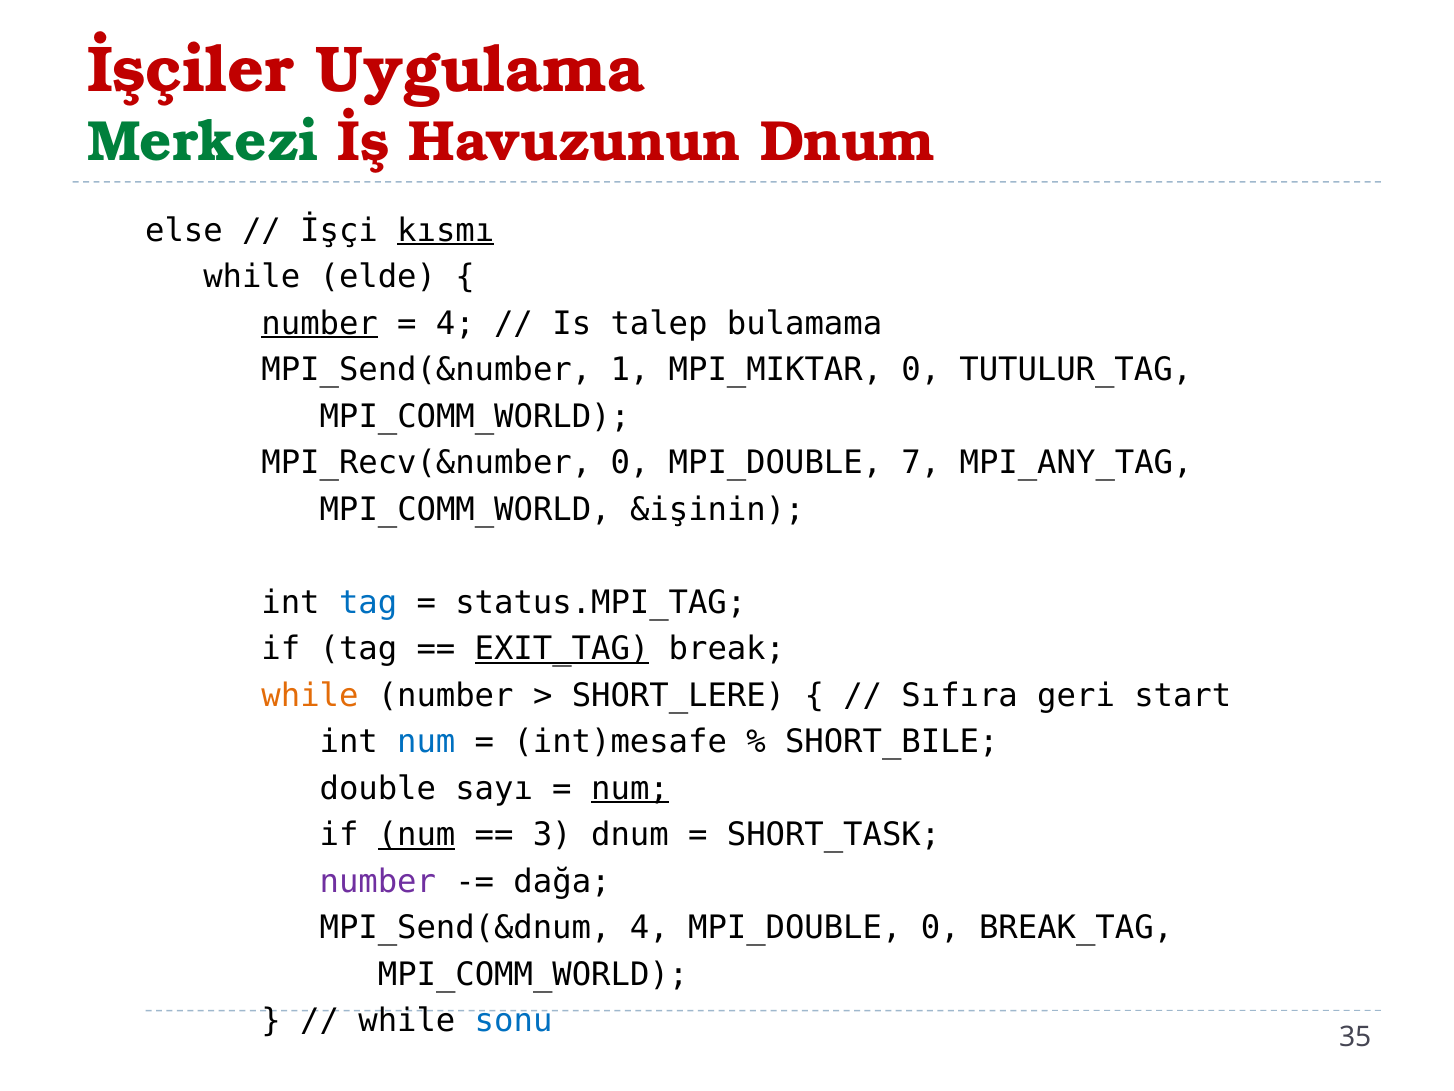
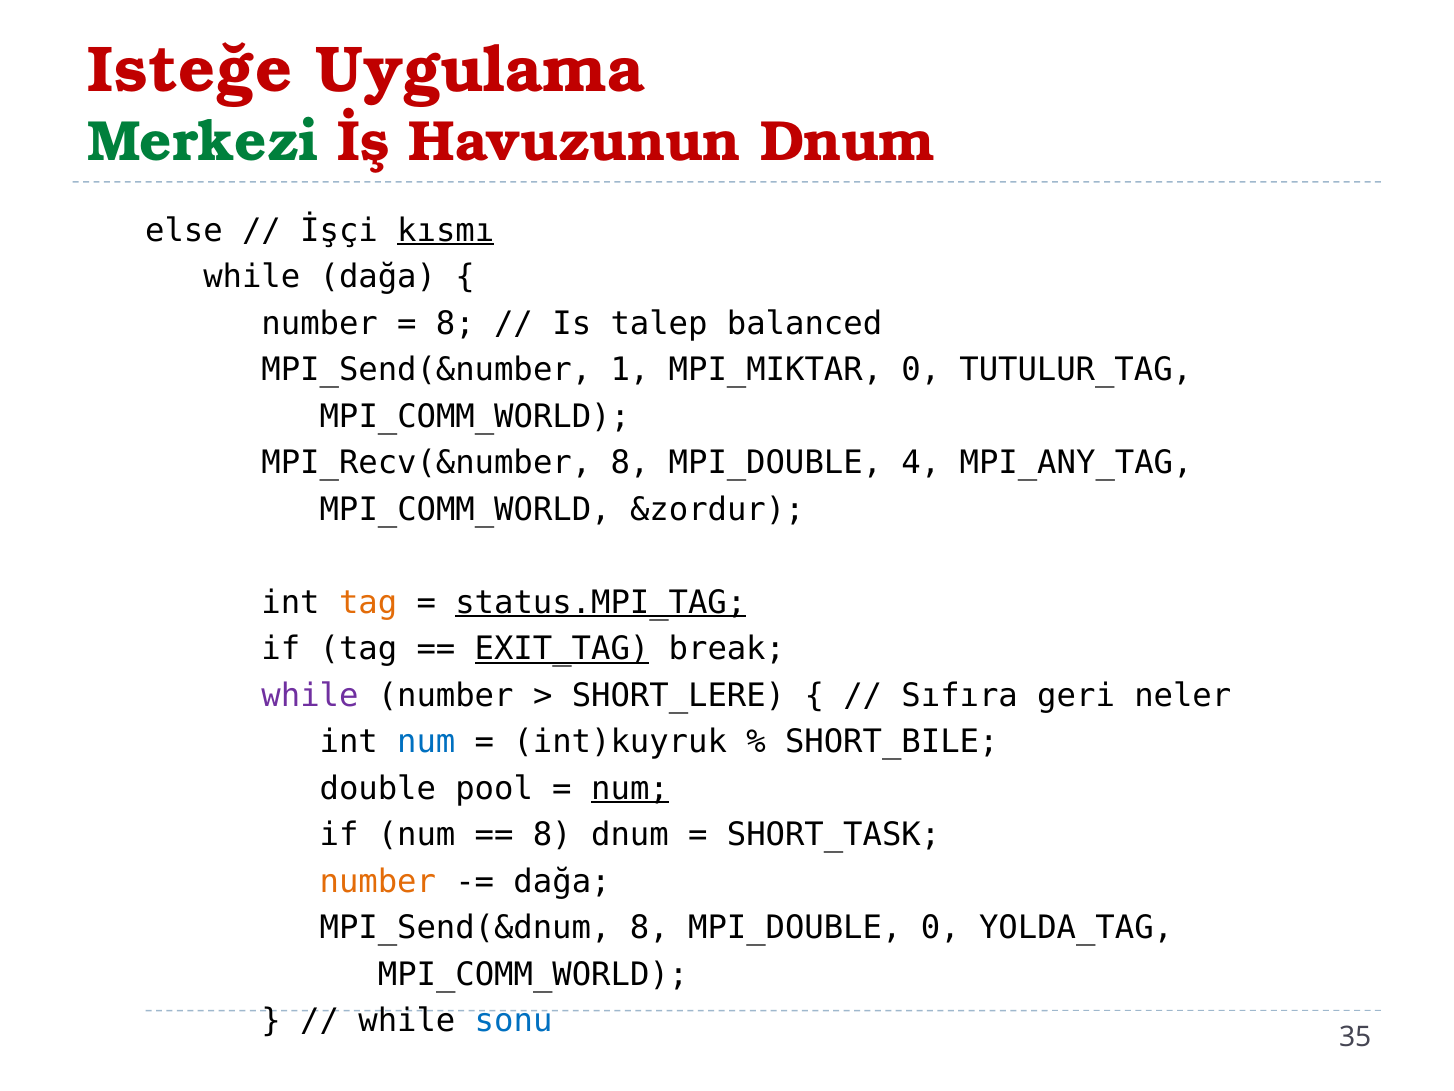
İşçiler: İşçiler -> Isteğe
while elde: elde -> dağa
number at (320, 323) underline: present -> none
4 at (455, 323): 4 -> 8
bulamama: bulamama -> balanced
MPI_Recv(&number 0: 0 -> 8
7: 7 -> 4
&işinin: &işinin -> &zordur
tag at (368, 602) colour: blue -> orange
status.MPI_TAG underline: none -> present
while at (310, 695) colour: orange -> purple
start: start -> neler
int)mesafe: int)mesafe -> int)kuyruk
sayı: sayı -> pool
num at (417, 835) underline: present -> none
3 at (552, 835): 3 -> 8
number at (378, 881) colour: purple -> orange
MPI_Send(&dnum 4: 4 -> 8
BREAK_TAG: BREAK_TAG -> YOLDA_TAG
